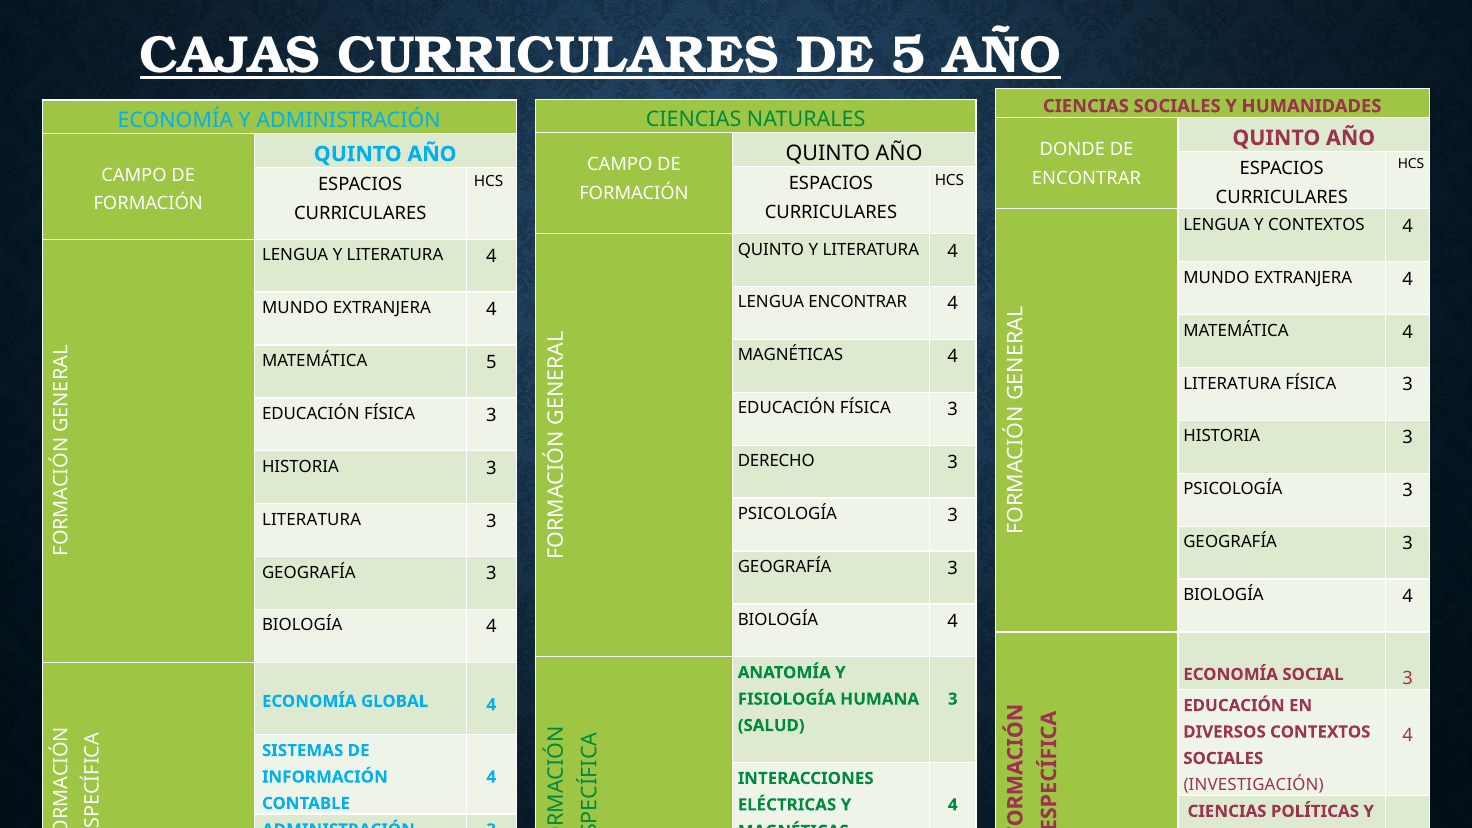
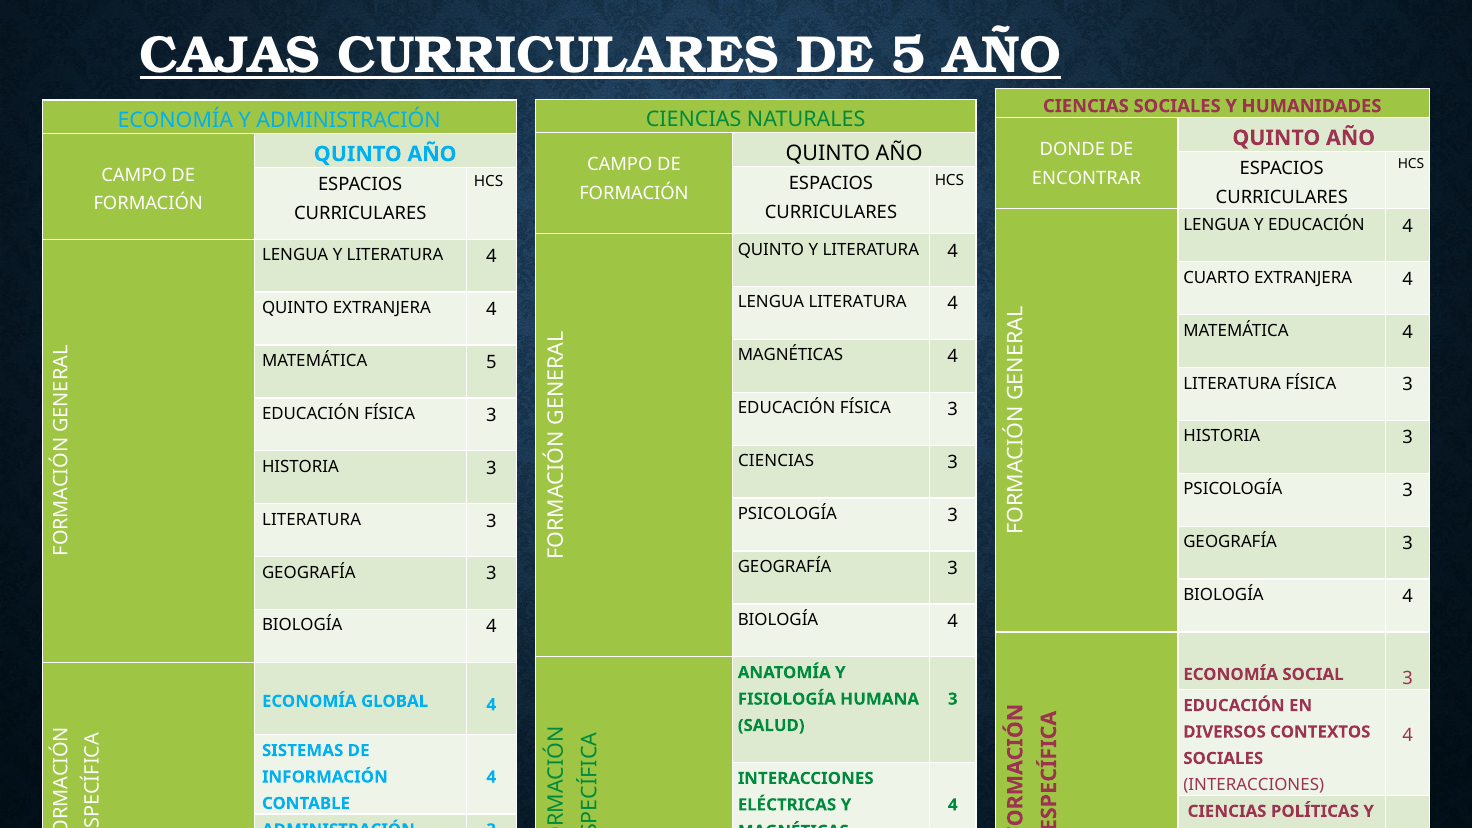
Y CONTEXTOS: CONTEXTOS -> EDUCACIÓN
MUNDO at (1216, 278): MUNDO -> CUARTO
LENGUA ENCONTRAR: ENCONTRAR -> LITERATURA
MUNDO at (295, 308): MUNDO -> QUINTO
DERECHO at (776, 461): DERECHO -> CIENCIAS
INVESTIGACIÓN at (1254, 785): INVESTIGACIÓN -> INTERACCIONES
